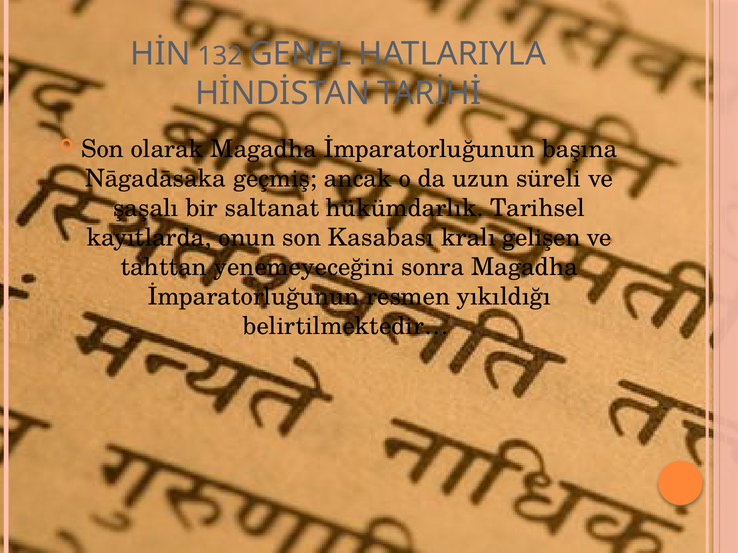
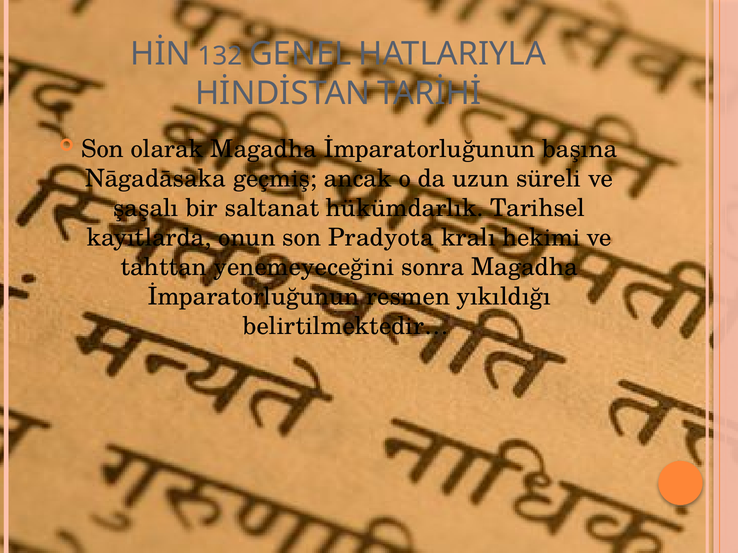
Kasabası: Kasabası -> Pradyota
gelişen: gelişen -> hekimi
